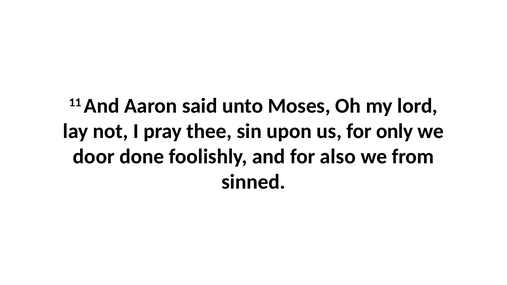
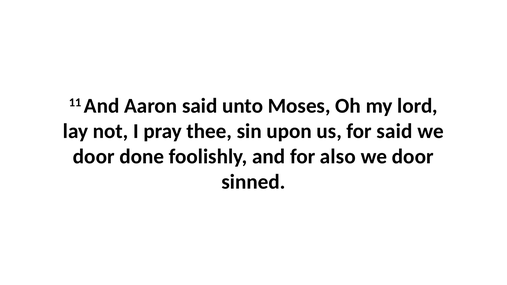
for only: only -> said
from at (413, 157): from -> door
